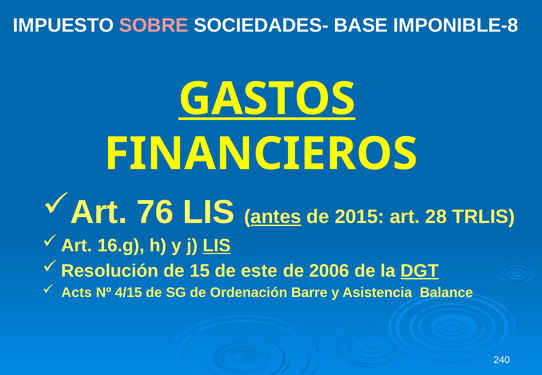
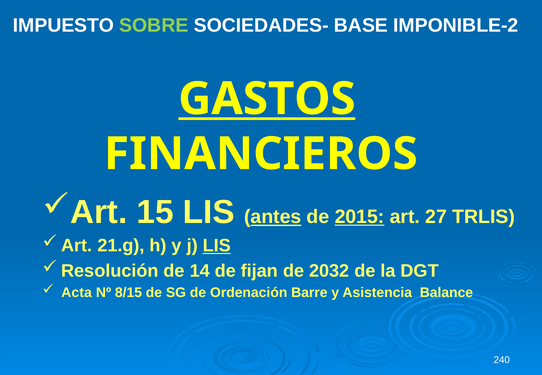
SOBRE colour: pink -> light green
IMPONIBLE-8: IMPONIBLE-8 -> IMPONIBLE-2
76: 76 -> 15
2015 underline: none -> present
28: 28 -> 27
16.g: 16.g -> 21.g
15: 15 -> 14
este: este -> fijan
2006: 2006 -> 2032
DGT underline: present -> none
Acts: Acts -> Acta
4/15: 4/15 -> 8/15
